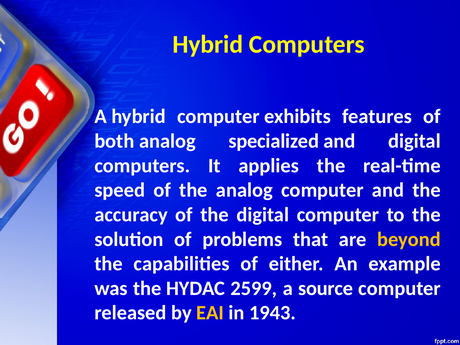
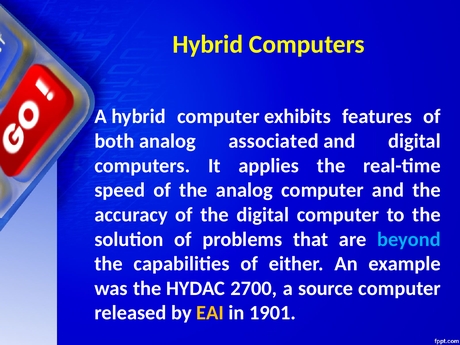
specialized: specialized -> associated
beyond colour: yellow -> light blue
2599: 2599 -> 2700
1943: 1943 -> 1901
